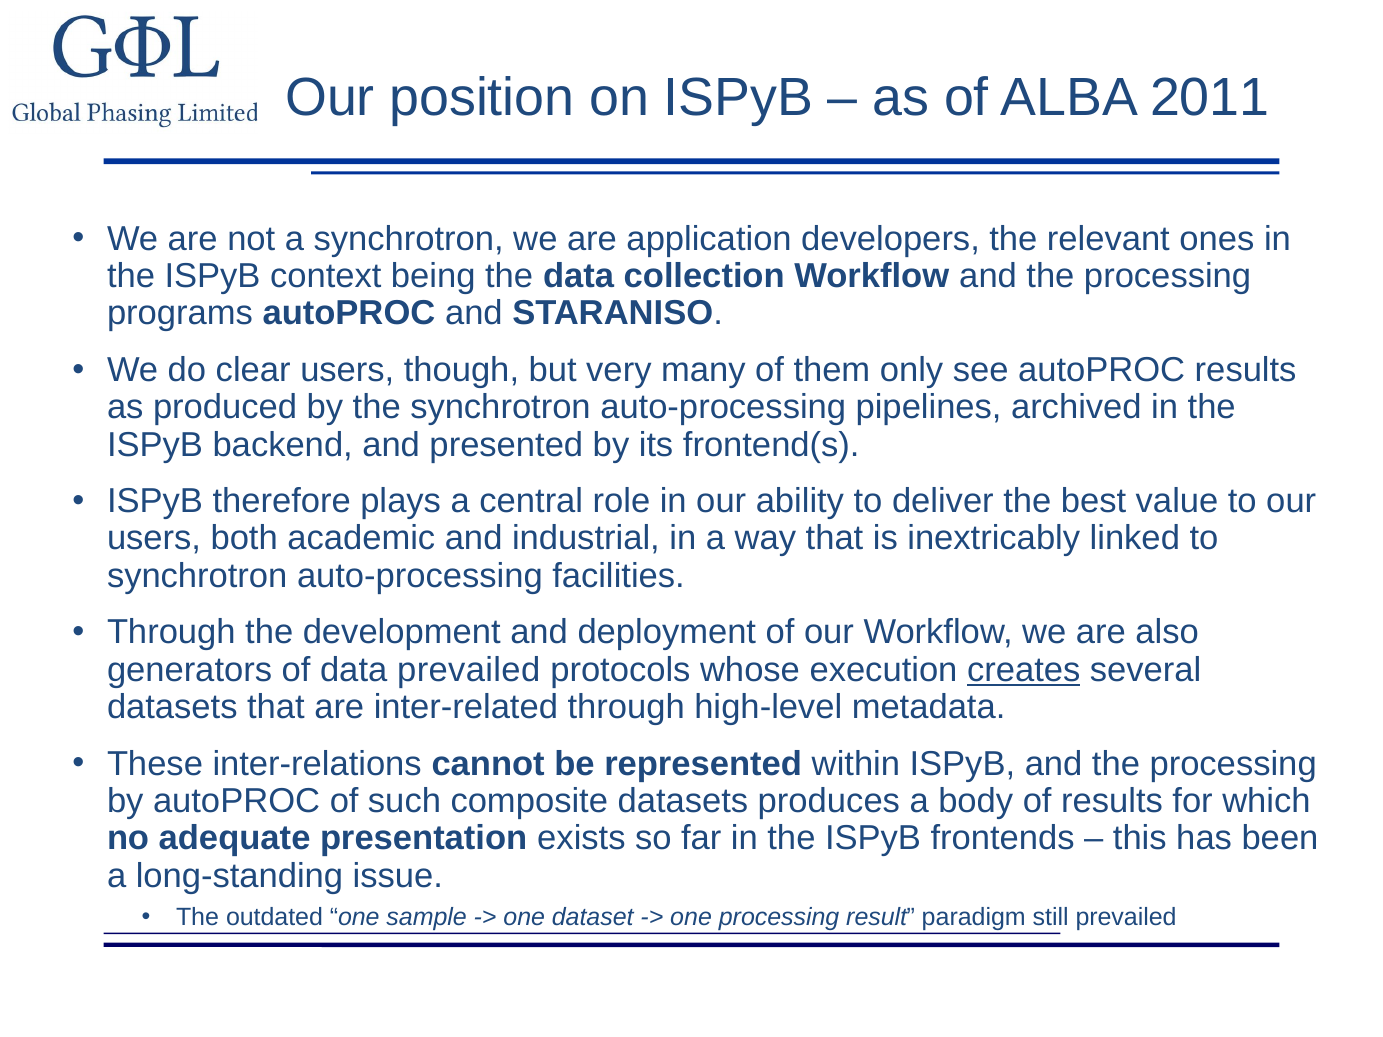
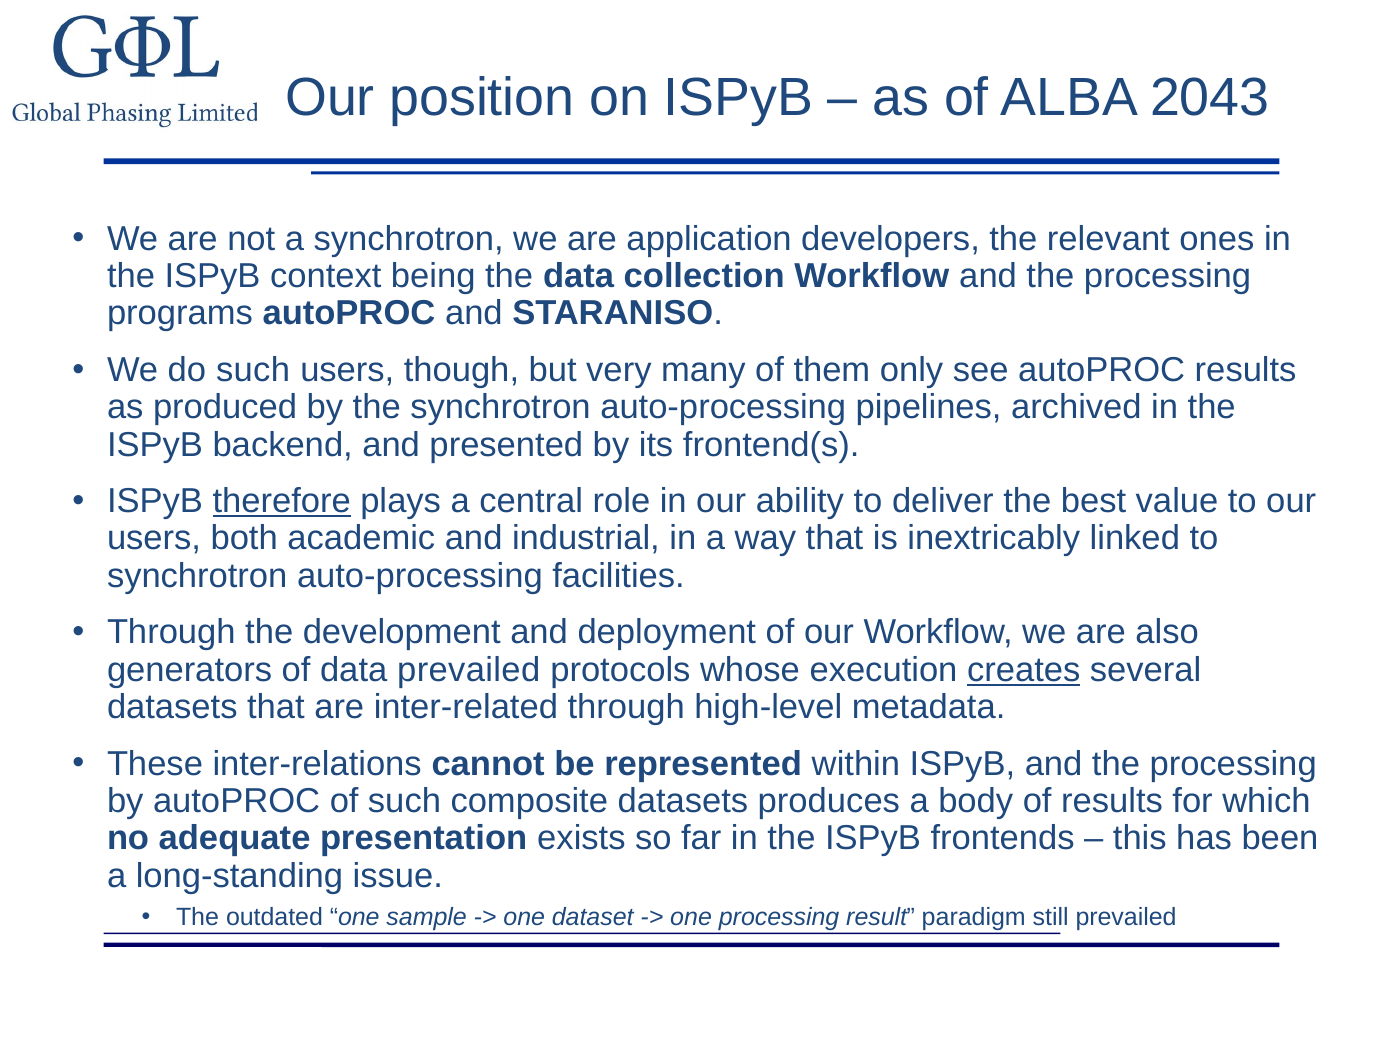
2011: 2011 -> 2043
do clear: clear -> such
therefore underline: none -> present
